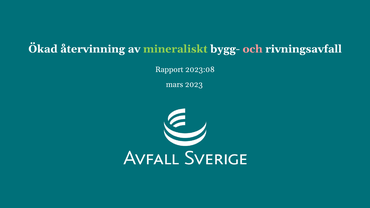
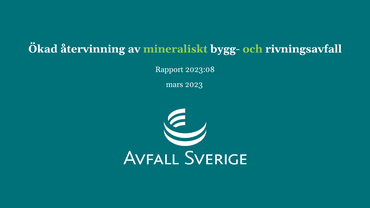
och colour: pink -> light green
